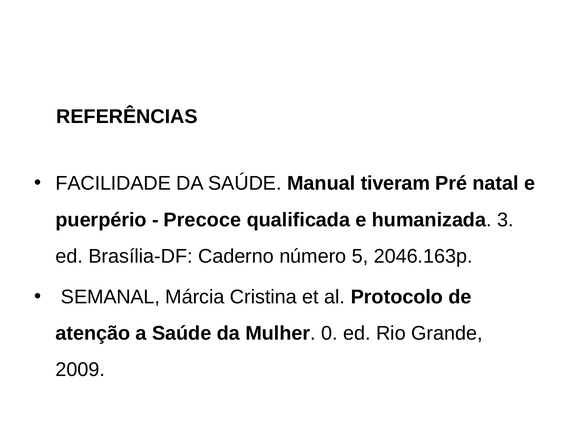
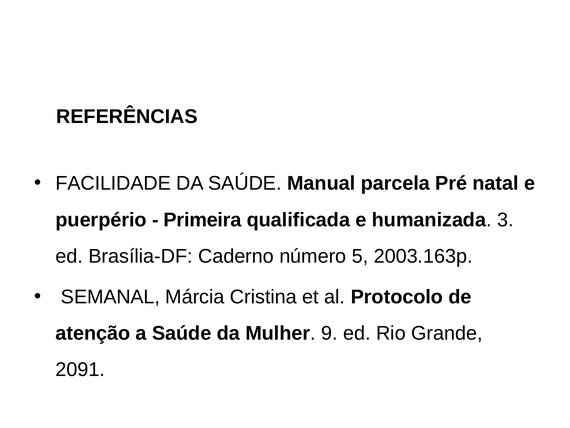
tiveram: tiveram -> parcela
Precoce: Precoce -> Primeira
2046.163p: 2046.163p -> 2003.163p
0: 0 -> 9
2009: 2009 -> 2091
